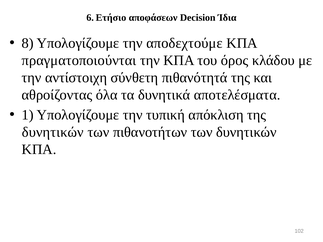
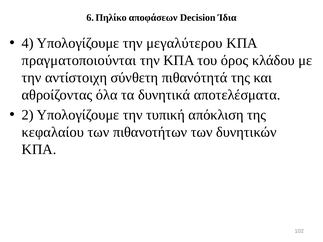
Ετήσιο: Ετήσιο -> Πηλίκο
8: 8 -> 4
αποδεχτούμε: αποδεχτούμε -> μεγαλύτερου
1: 1 -> 2
δυνητικών at (53, 132): δυνητικών -> κεφαλαίου
